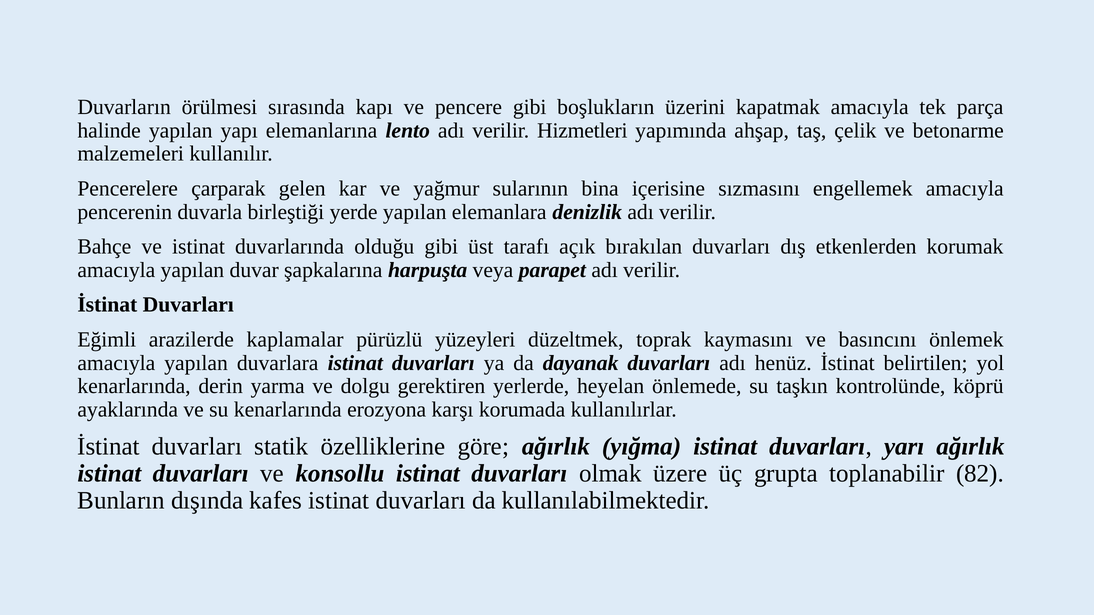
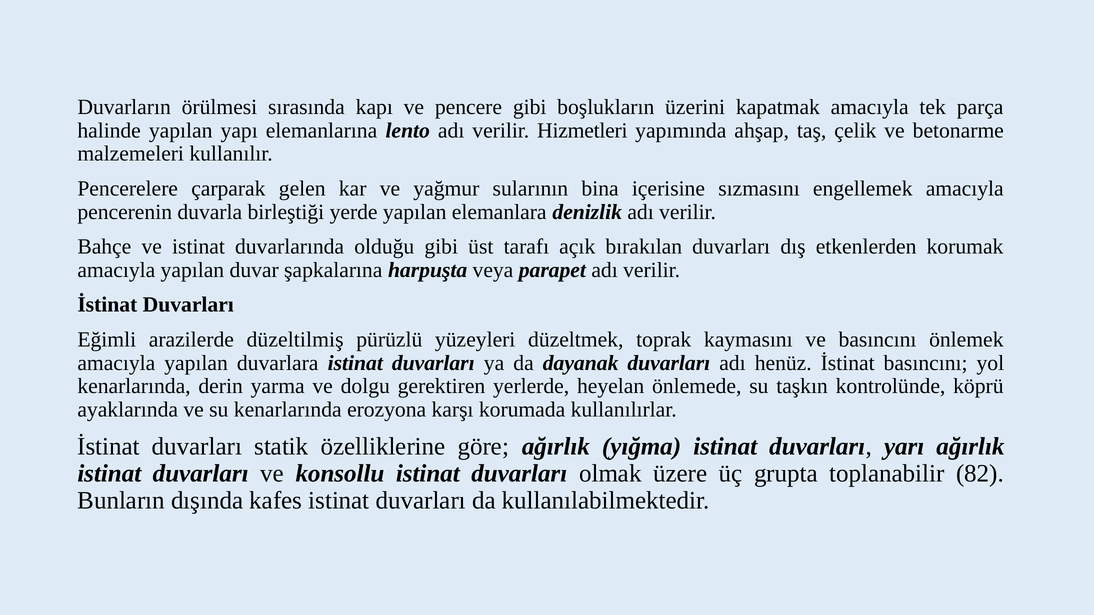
kaplamalar: kaplamalar -> düzeltilmiş
İstinat belirtilen: belirtilen -> basıncını
